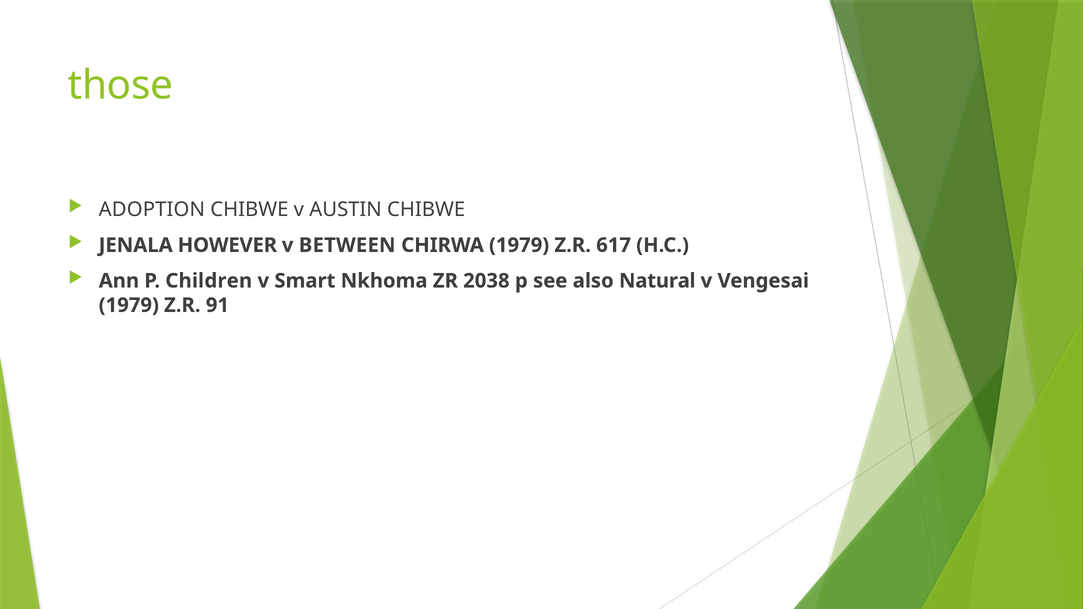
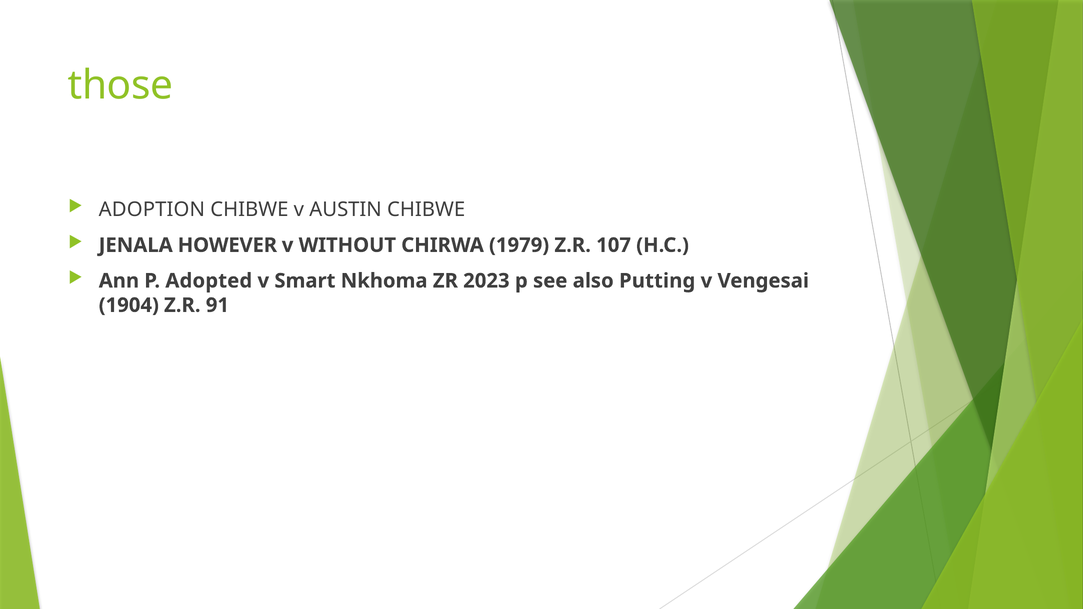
BETWEEN: BETWEEN -> WITHOUT
617: 617 -> 107
Children: Children -> Adopted
2038: 2038 -> 2023
Natural: Natural -> Putting
1979 at (129, 305): 1979 -> 1904
